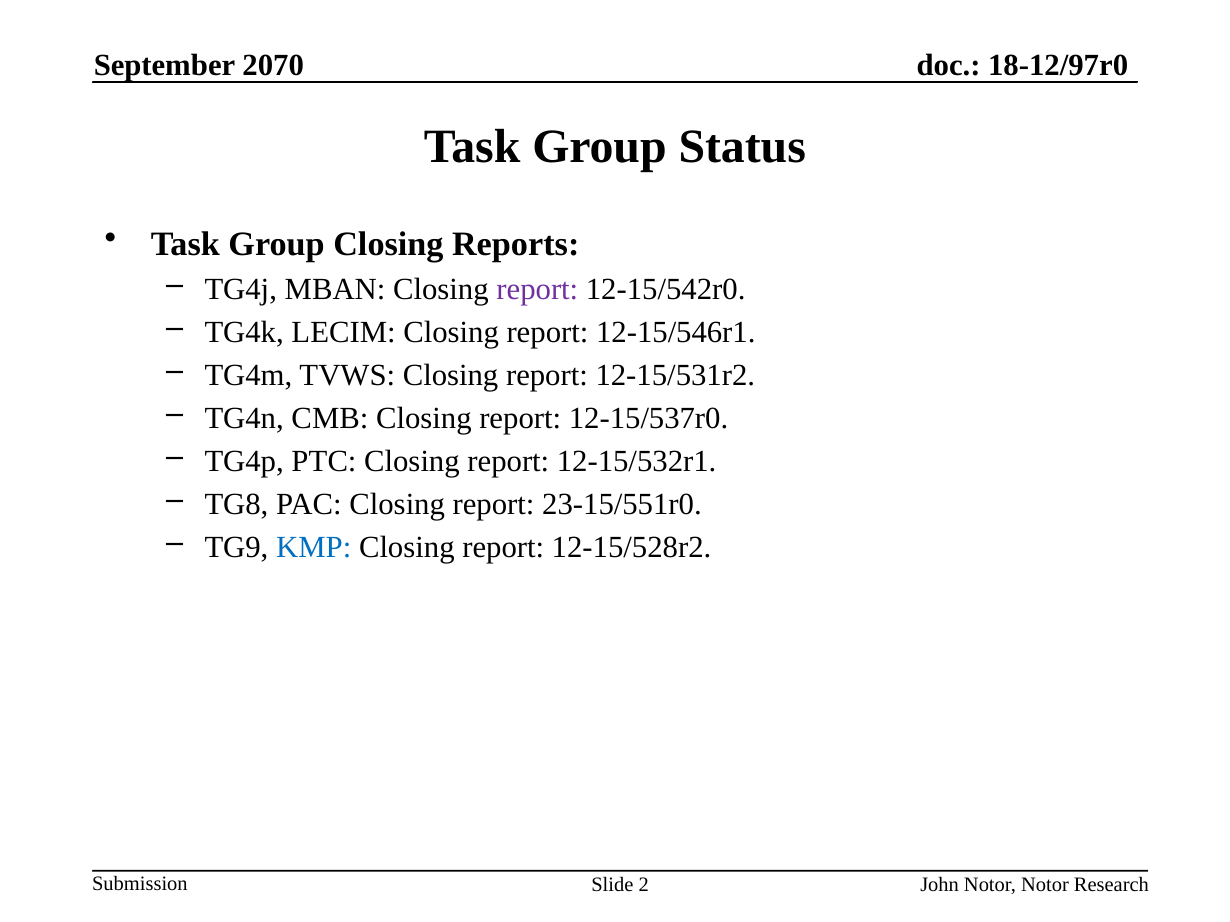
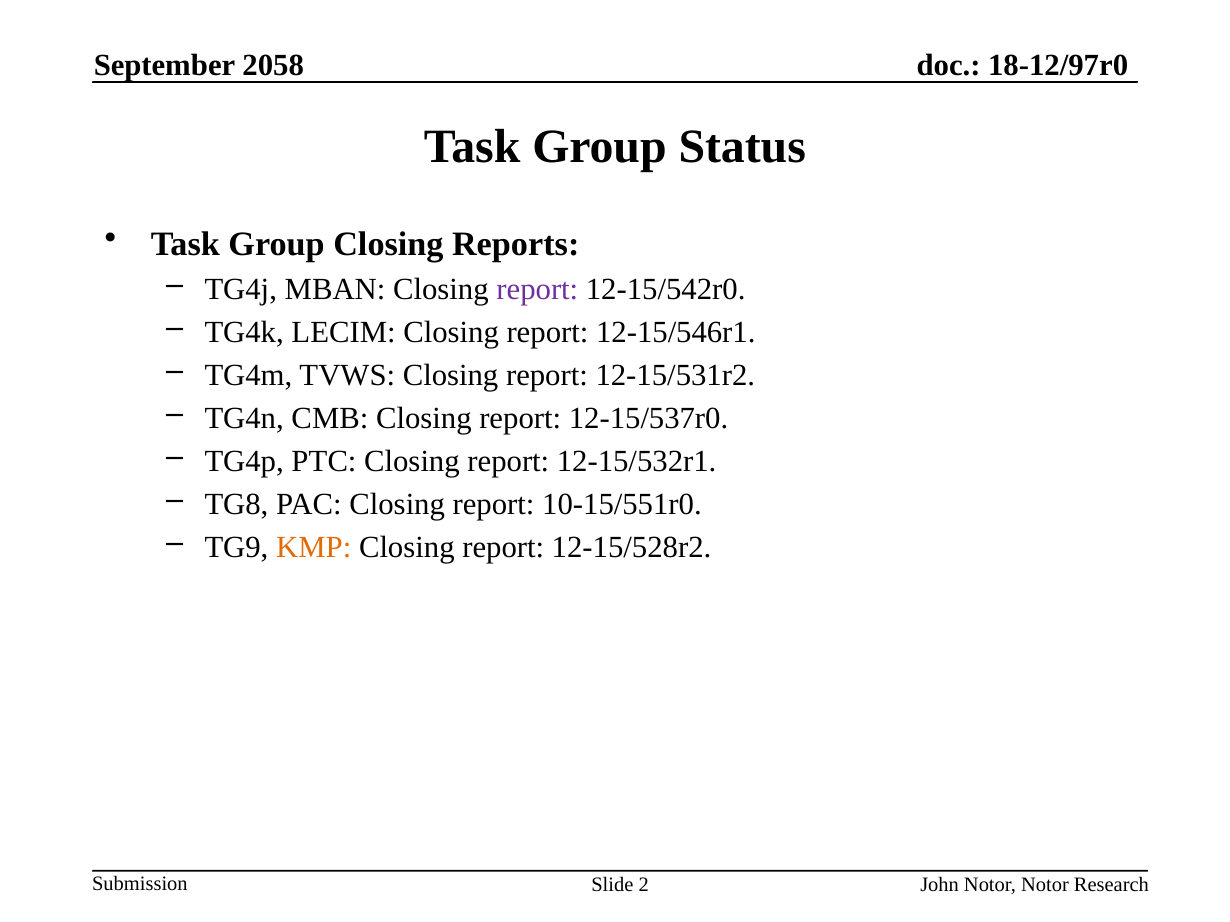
2070: 2070 -> 2058
23-15/551r0: 23-15/551r0 -> 10-15/551r0
KMP colour: blue -> orange
